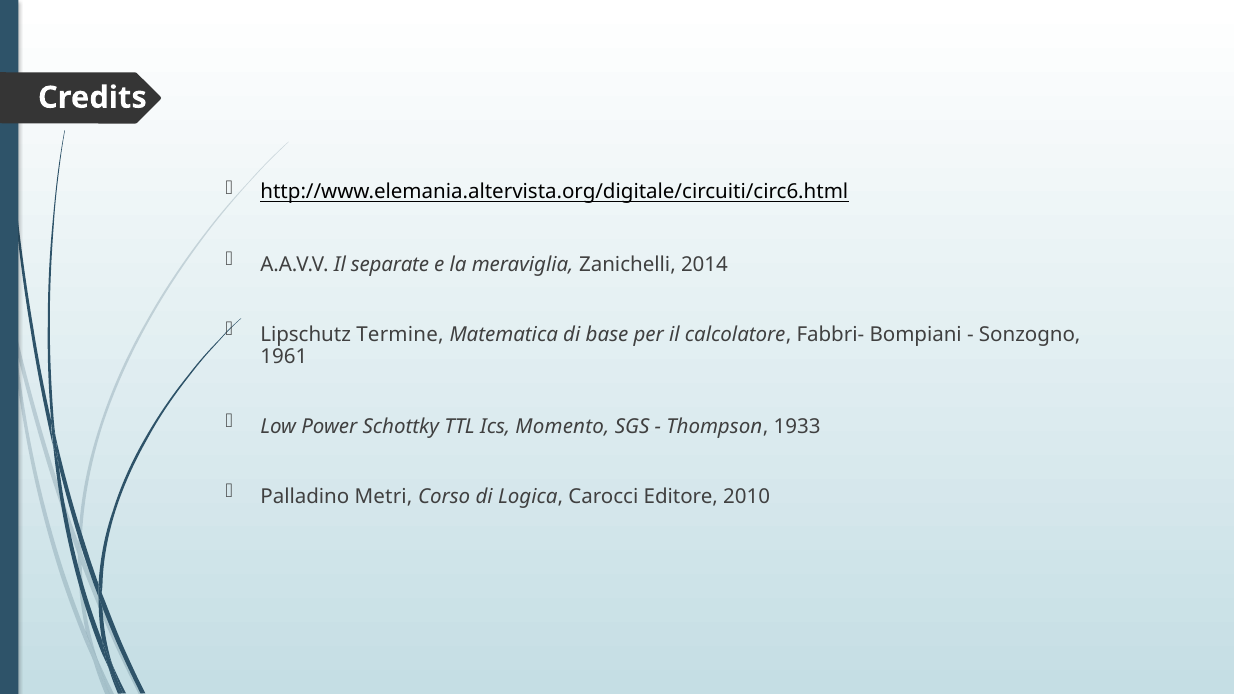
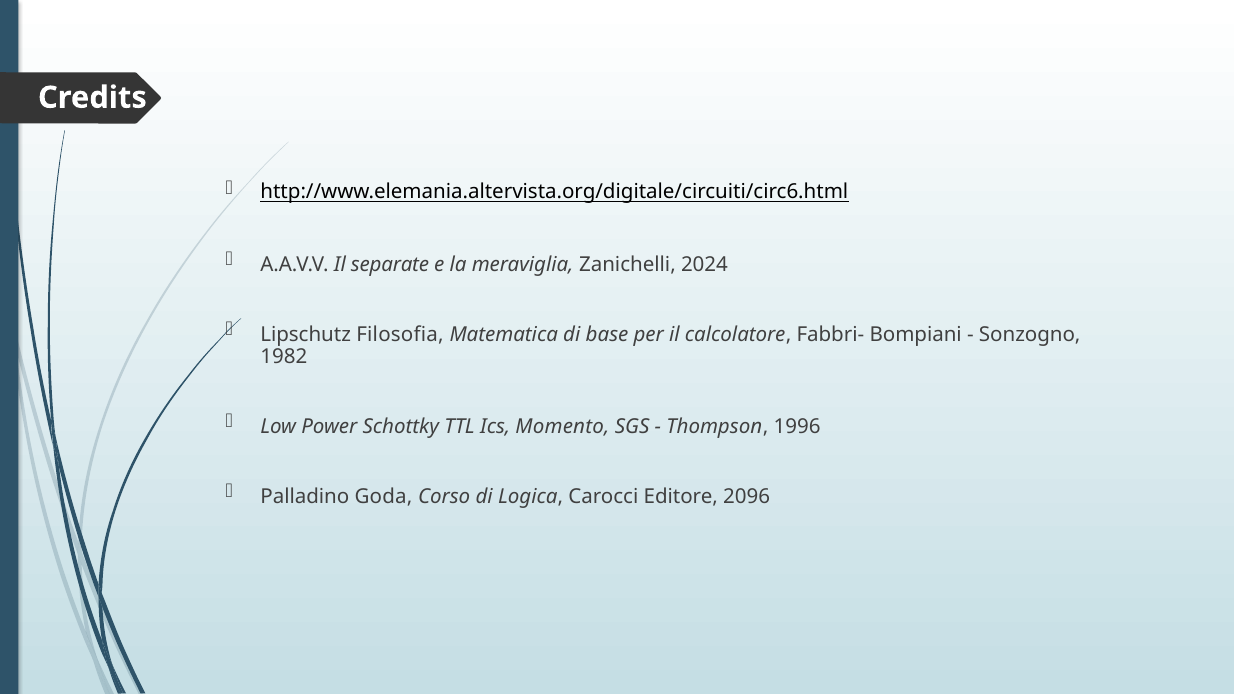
2014: 2014 -> 2024
Termine: Termine -> Filosofia
1961: 1961 -> 1982
1933: 1933 -> 1996
Metri: Metri -> Goda
2010: 2010 -> 2096
